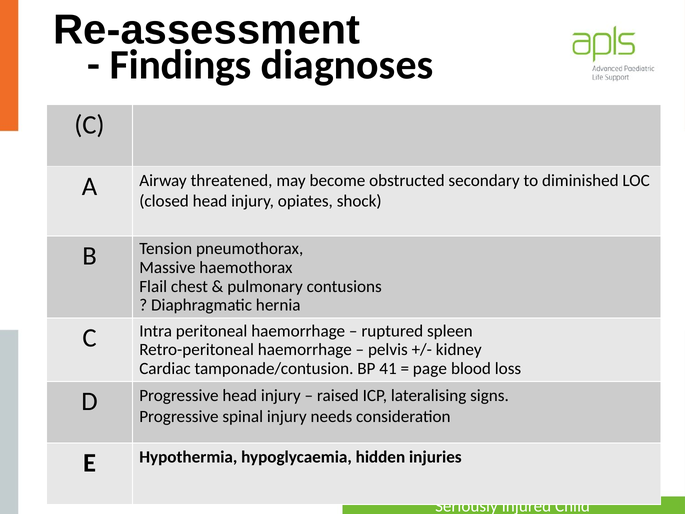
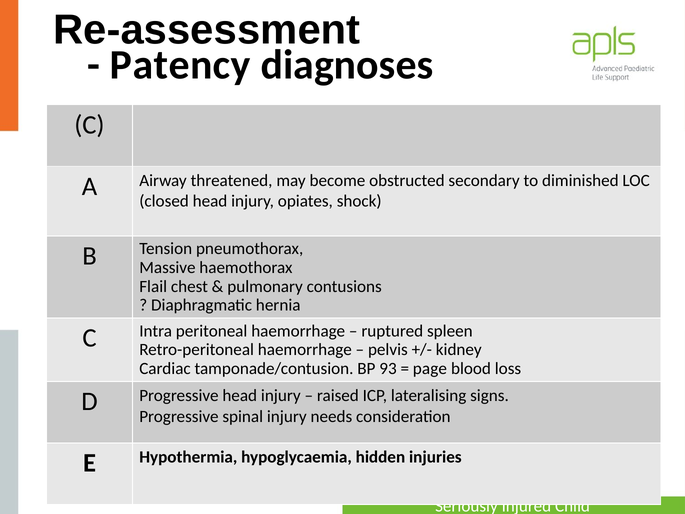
Findings: Findings -> Patency
41: 41 -> 93
